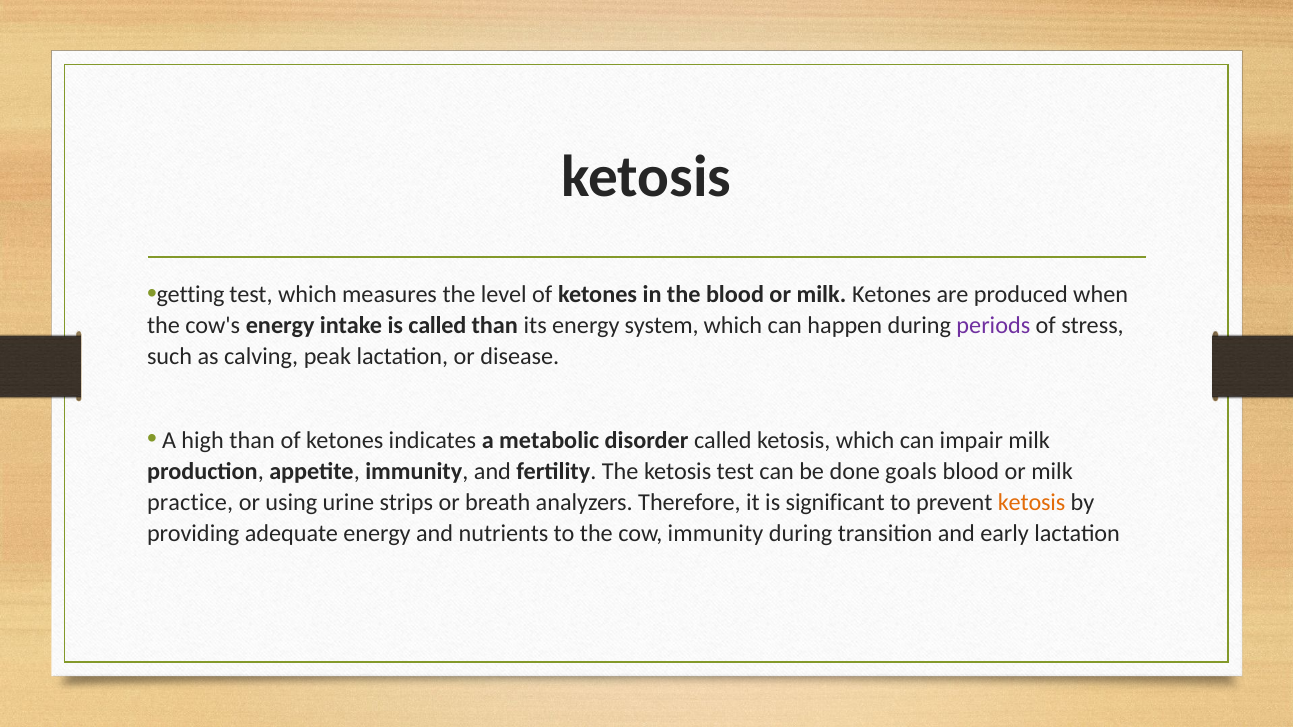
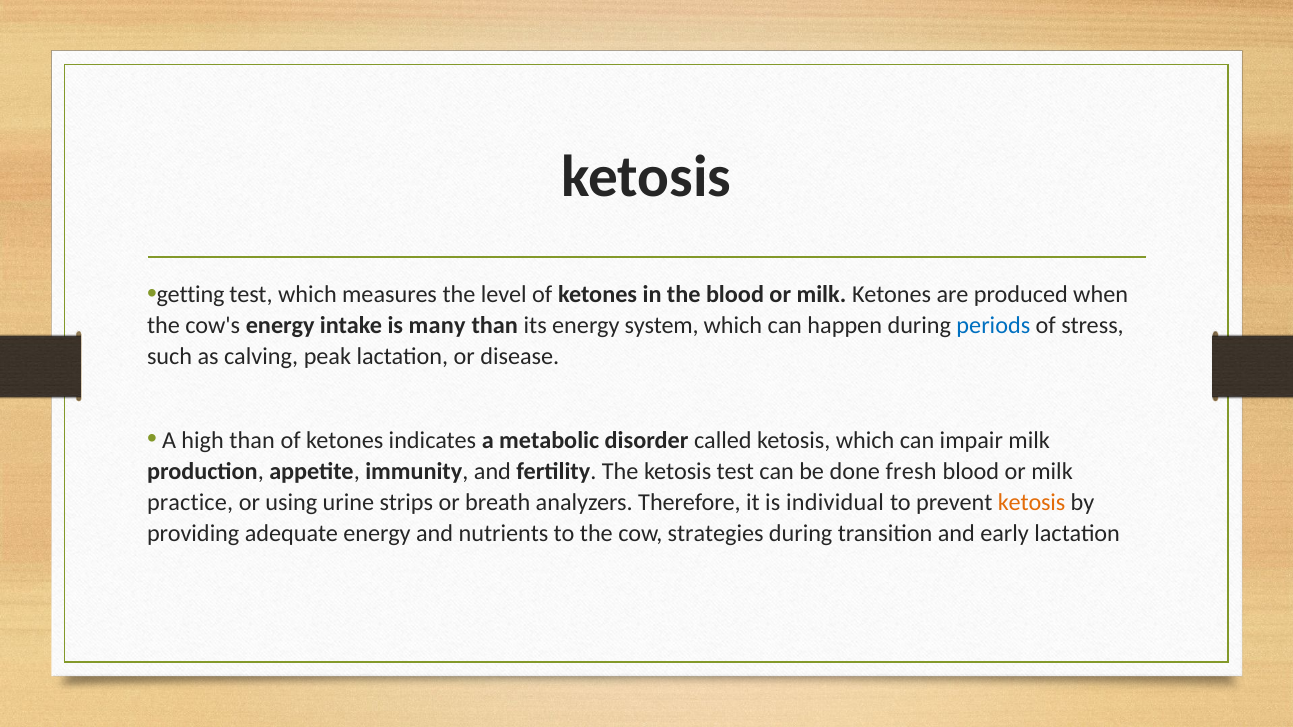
is called: called -> many
periods colour: purple -> blue
goals: goals -> fresh
significant: significant -> individual
cow immunity: immunity -> strategies
